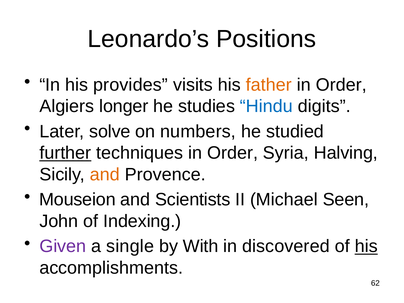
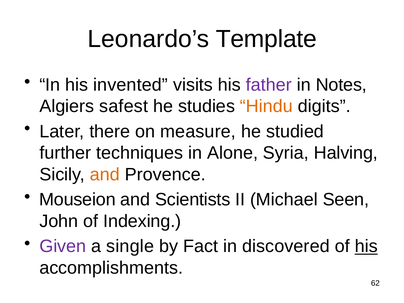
Positions: Positions -> Template
provides: provides -> invented
father colour: orange -> purple
Order at (341, 85): Order -> Notes
longer: longer -> safest
Hindu colour: blue -> orange
solve: solve -> there
numbers: numbers -> measure
further underline: present -> none
techniques in Order: Order -> Alone
With: With -> Fact
